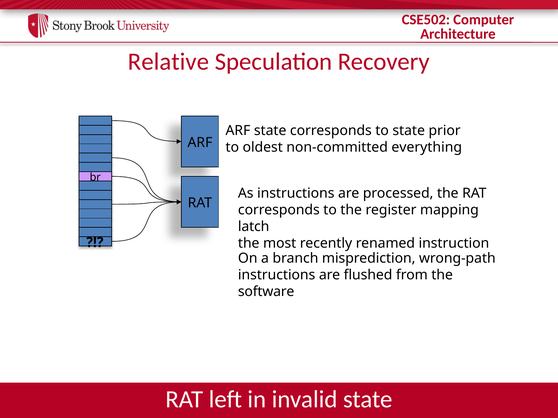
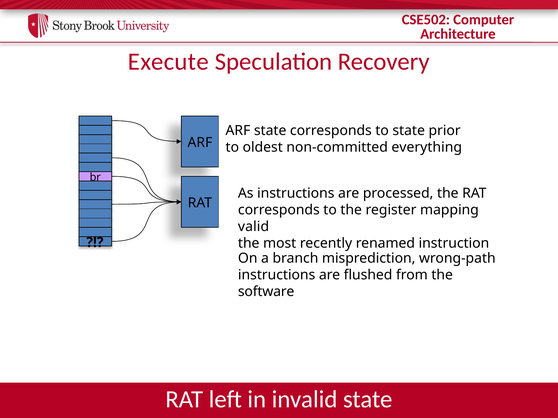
Relative: Relative -> Execute
latch: latch -> valid
